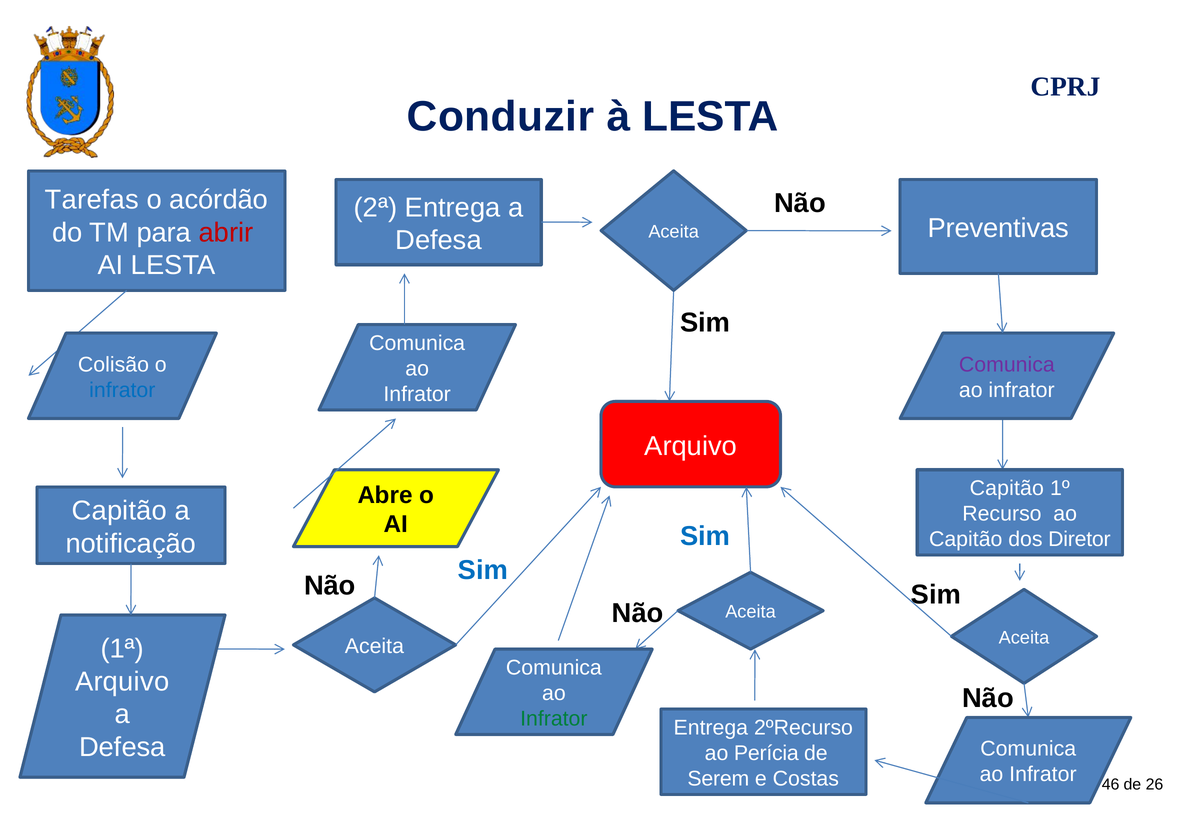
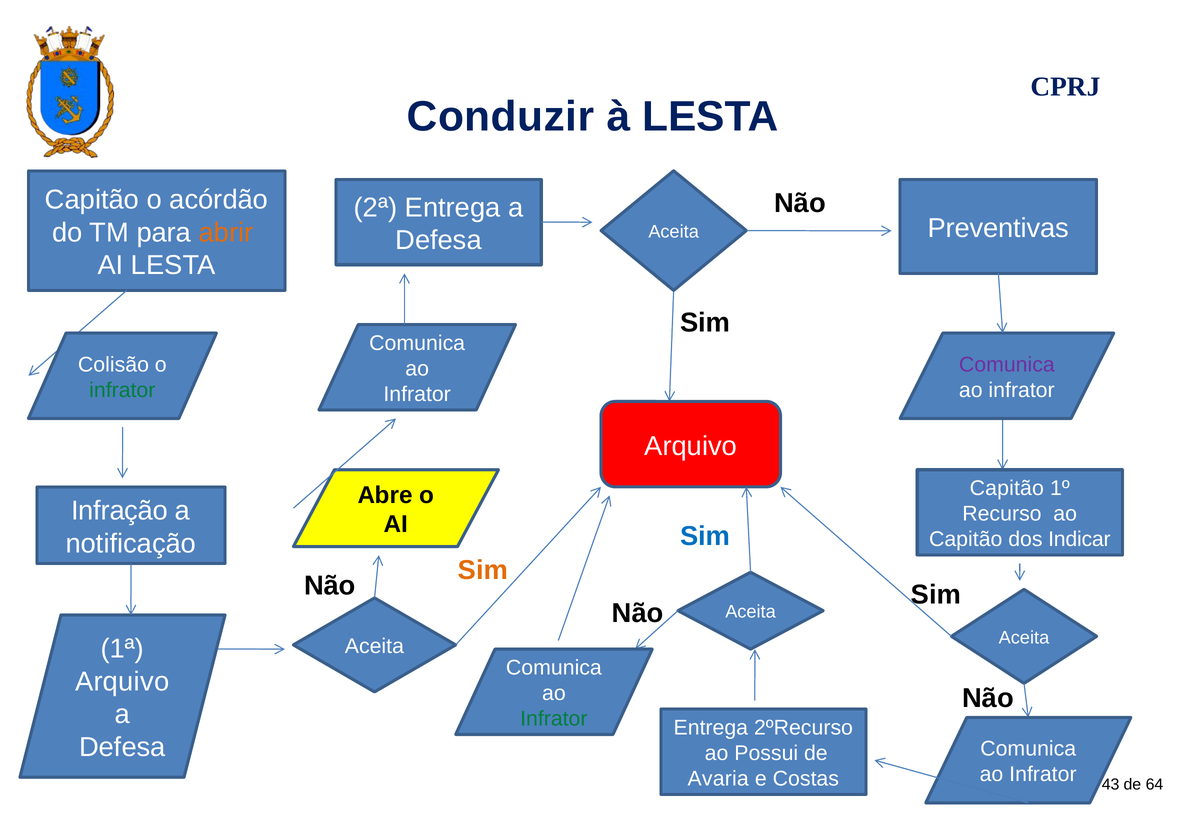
Tarefas at (92, 200): Tarefas -> Capitão
abrir colour: red -> orange
infrator at (122, 390) colour: blue -> green
Capitão at (119, 511): Capitão -> Infração
Diretor: Diretor -> Indicar
Sim at (483, 571) colour: blue -> orange
Perícia: Perícia -> Possui
46: 46 -> 43
26: 26 -> 64
Serem: Serem -> Avaria
